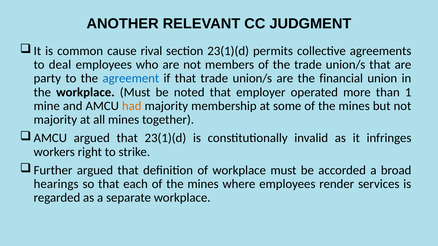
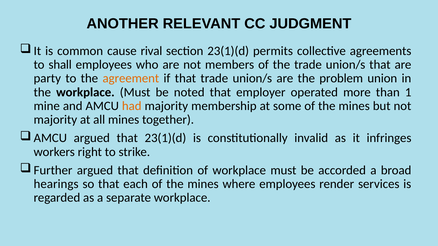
deal: deal -> shall
agreement colour: blue -> orange
financial: financial -> problem
